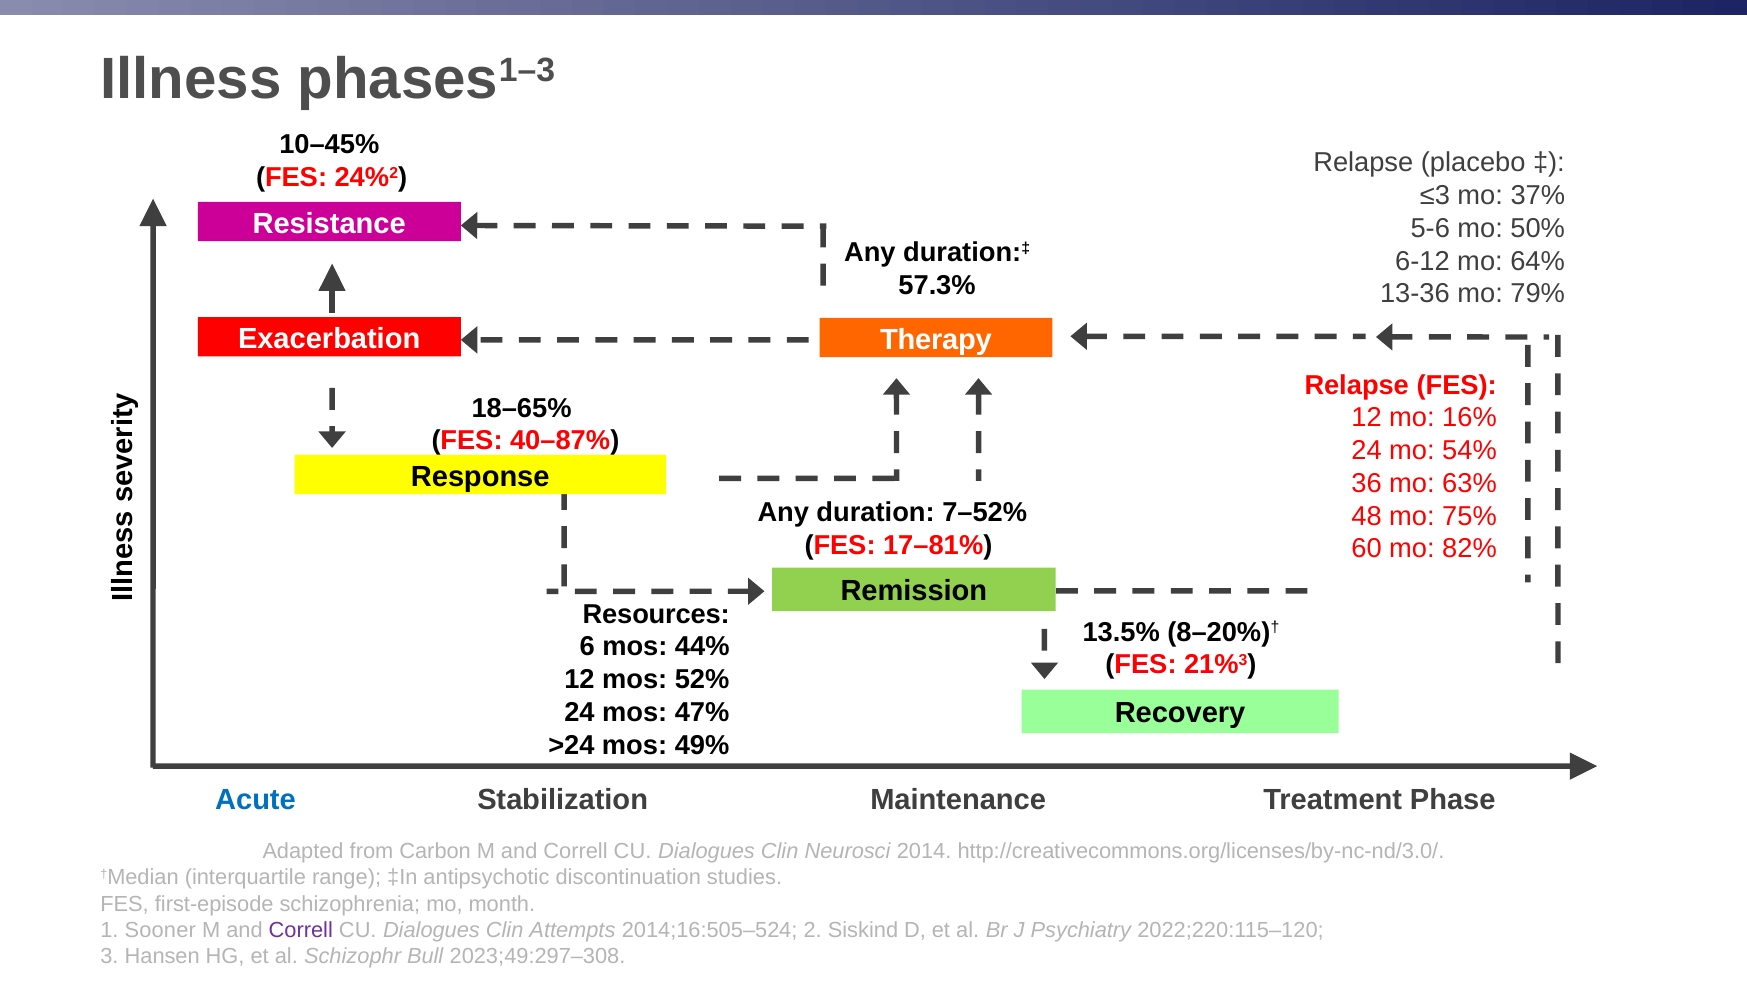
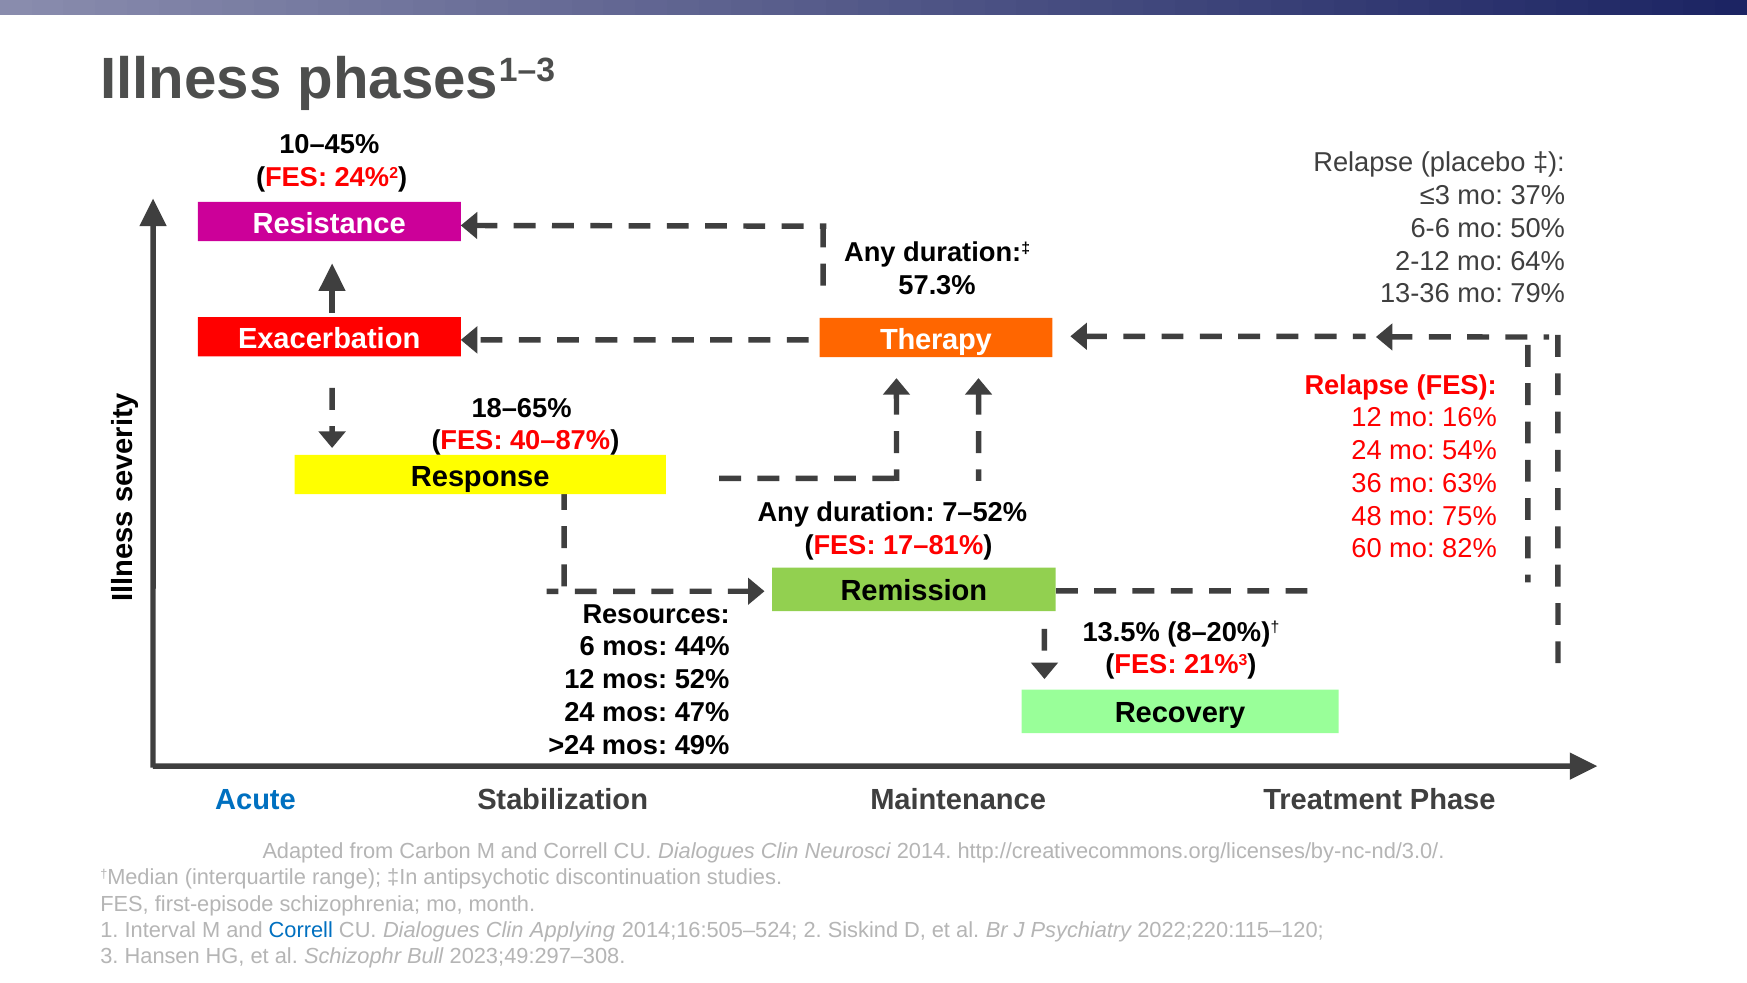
5-6: 5-6 -> 6-6
6-12: 6-12 -> 2-12
Sooner: Sooner -> Interval
Correll at (301, 930) colour: purple -> blue
Attempts: Attempts -> Applying
